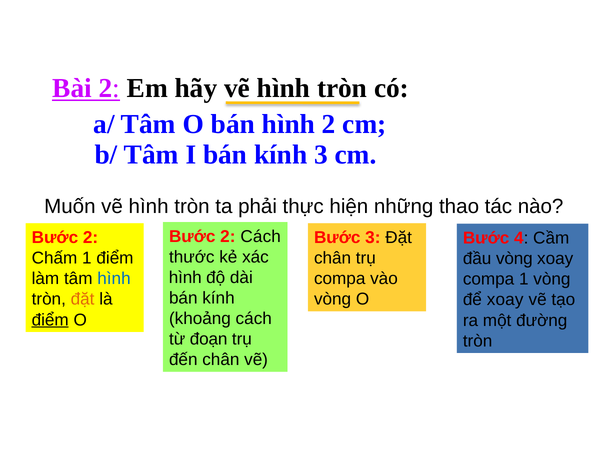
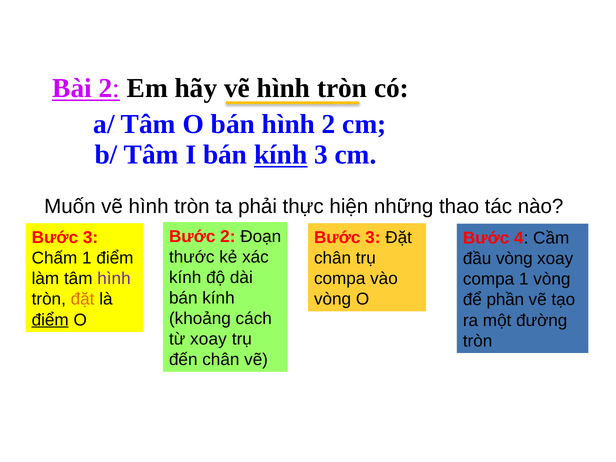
kính at (281, 155) underline: none -> present
2 Cách: Cách -> Đoạn
2 at (91, 238): 2 -> 3
hình at (185, 278): hình -> kính
hình at (114, 279) colour: blue -> purple
để xoay: xoay -> phần
từ đoạn: đoạn -> xoay
